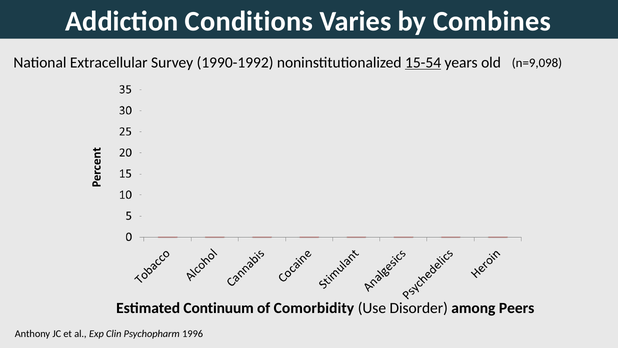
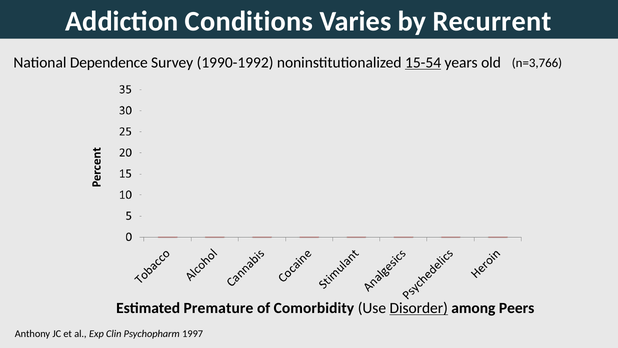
Combines: Combines -> Recurrent
Extracellular: Extracellular -> Dependence
n=9,098: n=9,098 -> n=3,766
Continuum: Continuum -> Premature
Disorder underline: none -> present
1996: 1996 -> 1997
